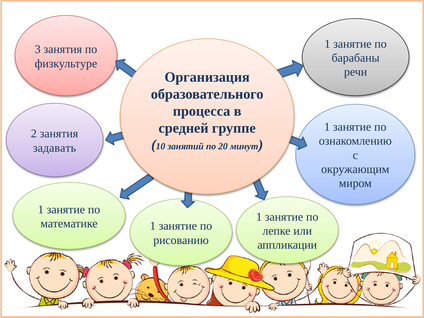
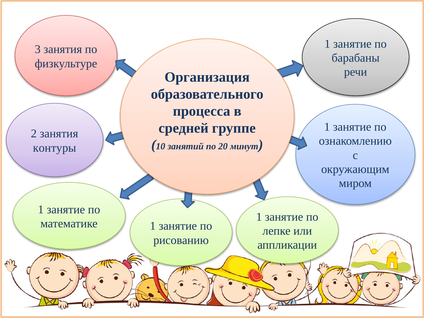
задавать: задавать -> контуры
